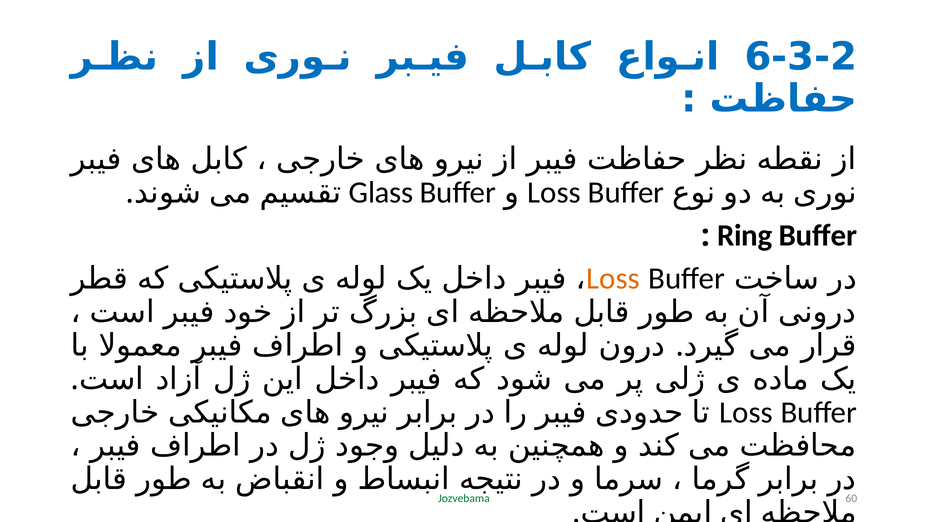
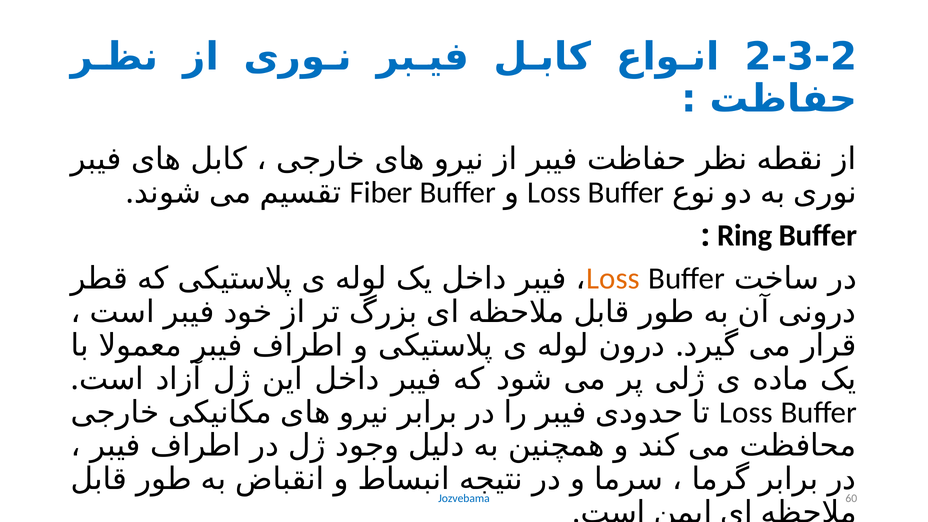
6-3-2: 6-3-2 -> 2-3-2
Glass: Glass -> Fiber
Jozvebama colour: green -> blue
